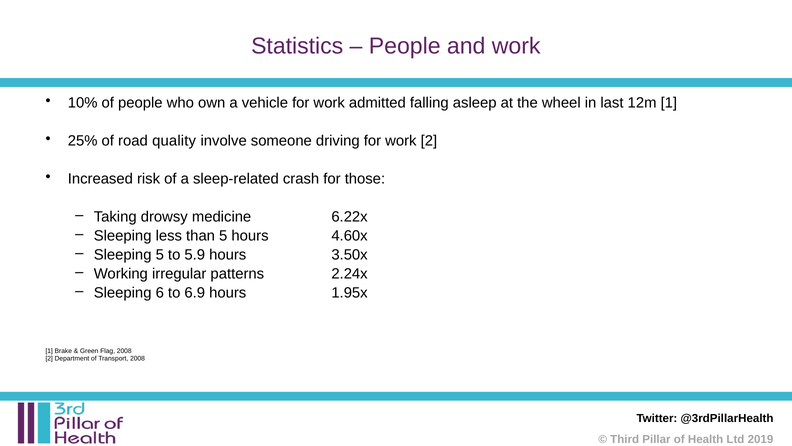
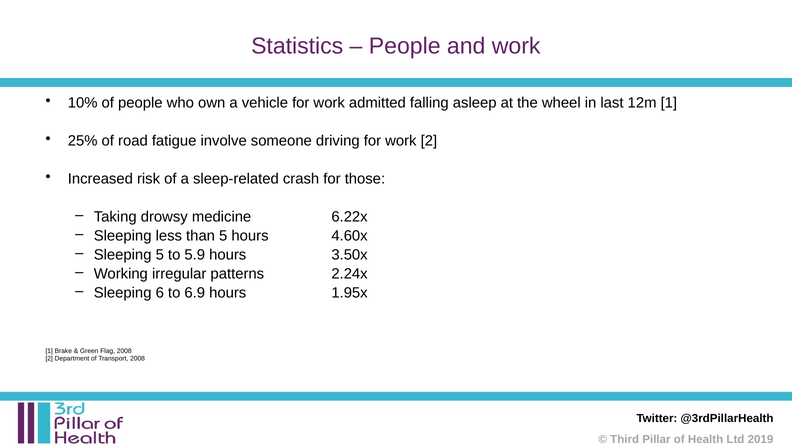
quality: quality -> fatigue
